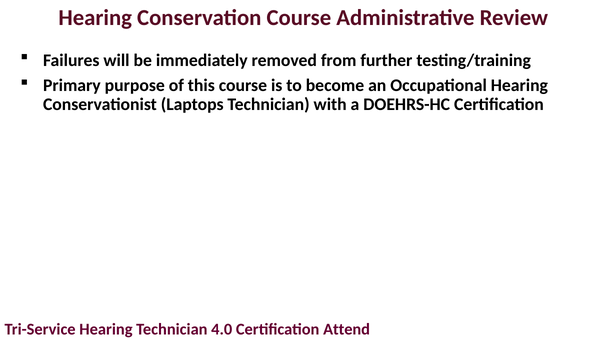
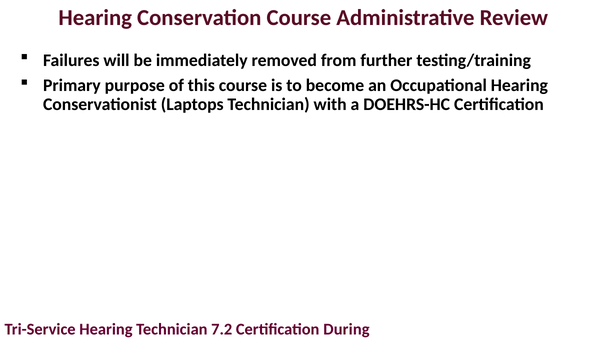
4.0: 4.0 -> 7.2
Attend: Attend -> During
